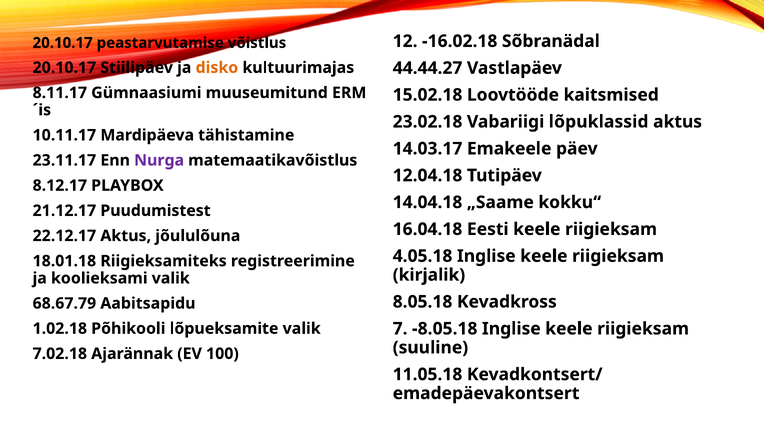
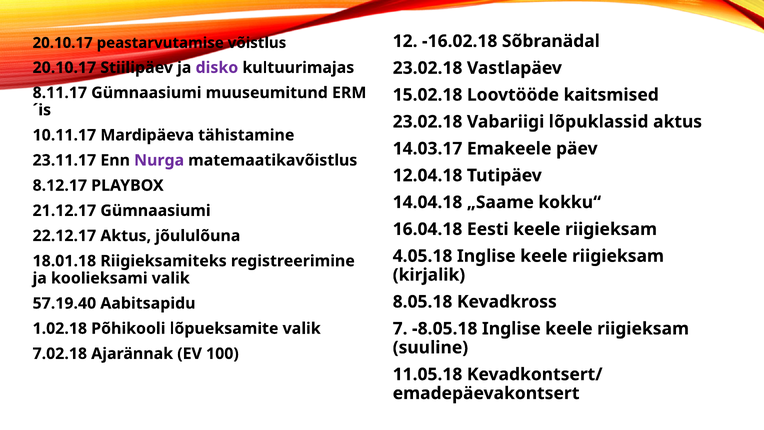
disko colour: orange -> purple
44.44.27 at (428, 68): 44.44.27 -> 23.02.18
21.12.17 Puudumistest: Puudumistest -> Gümnaasiumi
68.67.79: 68.67.79 -> 57.19.40
